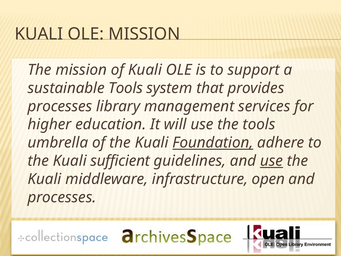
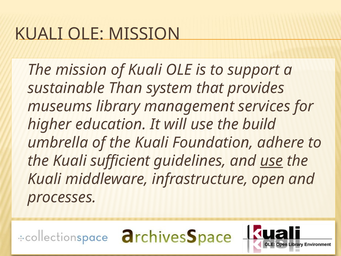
sustainable Tools: Tools -> Than
processes at (60, 106): processes -> museums
the tools: tools -> build
Foundation underline: present -> none
